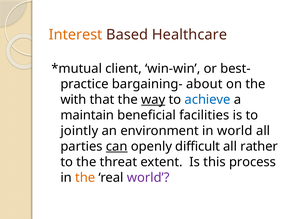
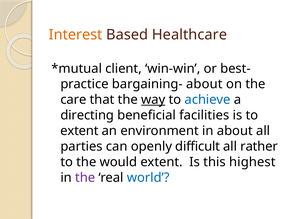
with: with -> care
maintain: maintain -> directing
jointly at (79, 131): jointly -> extent
in world: world -> about
can underline: present -> none
threat: threat -> would
process: process -> highest
the at (85, 178) colour: orange -> purple
world at (148, 178) colour: purple -> blue
